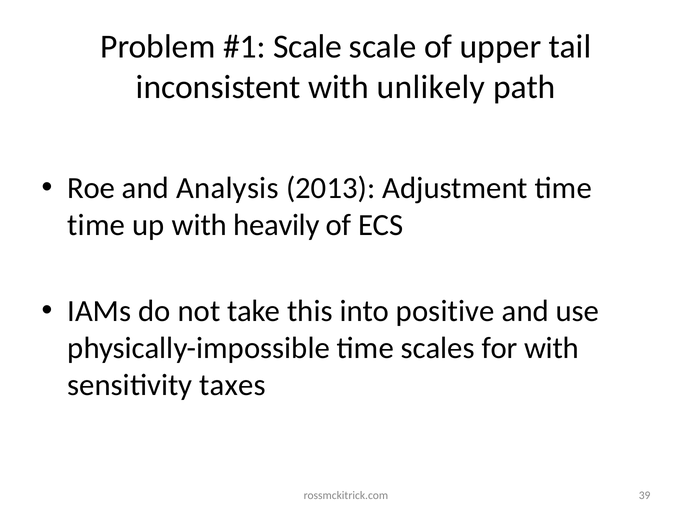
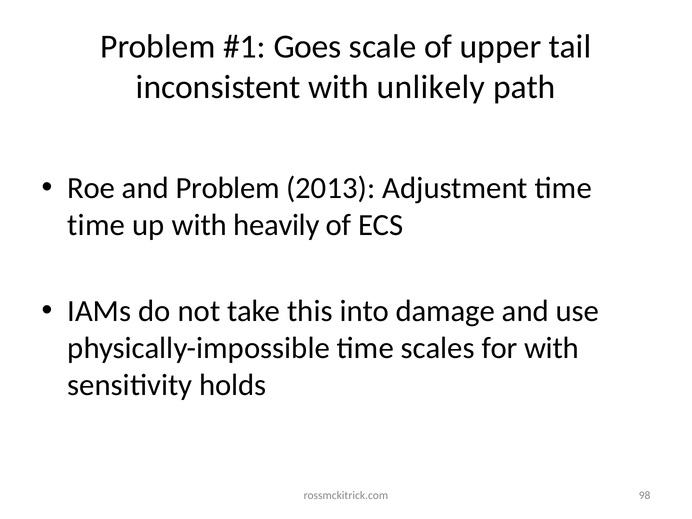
Scale at (308, 47): Scale -> Goes
and Analysis: Analysis -> Problem
positive: positive -> damage
taxes: taxes -> holds
39: 39 -> 98
